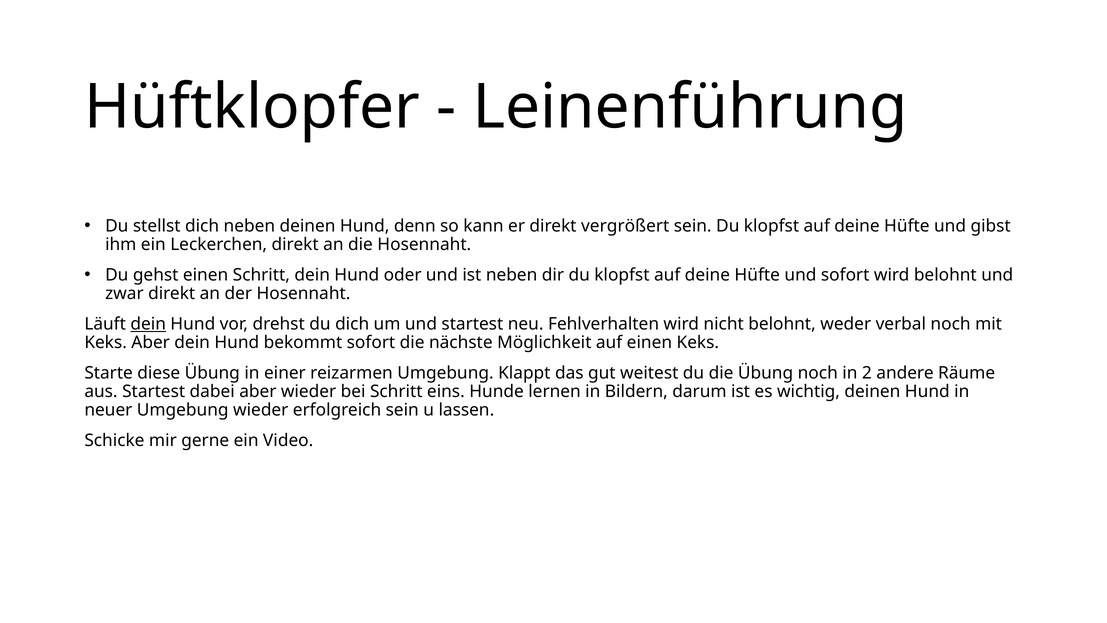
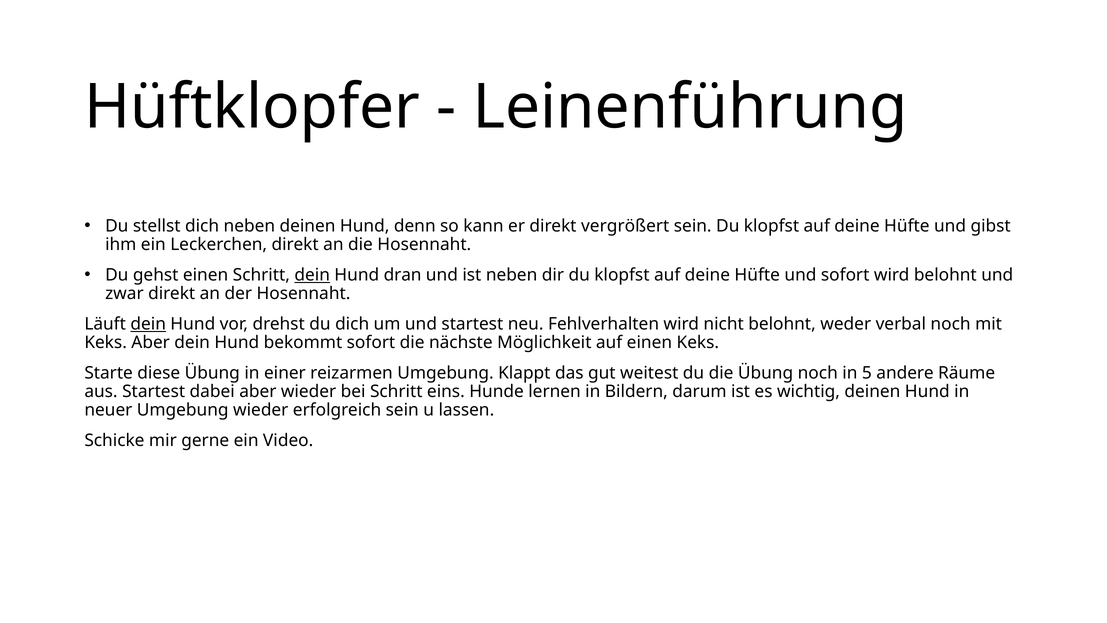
dein at (312, 275) underline: none -> present
oder: oder -> dran
2: 2 -> 5
